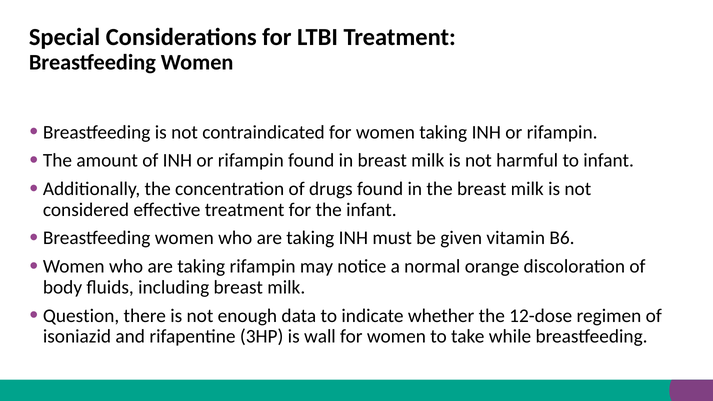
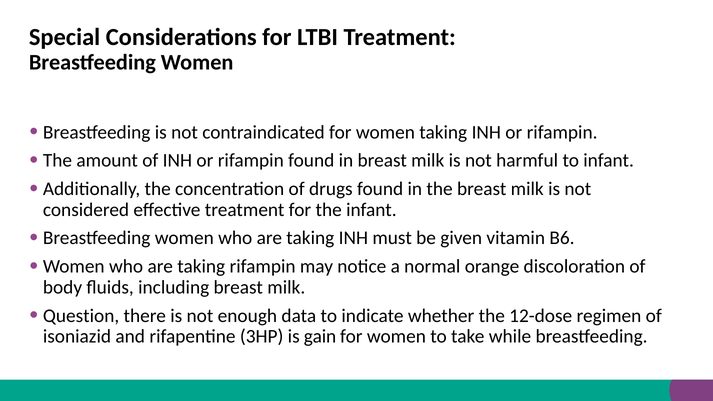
wall: wall -> gain
